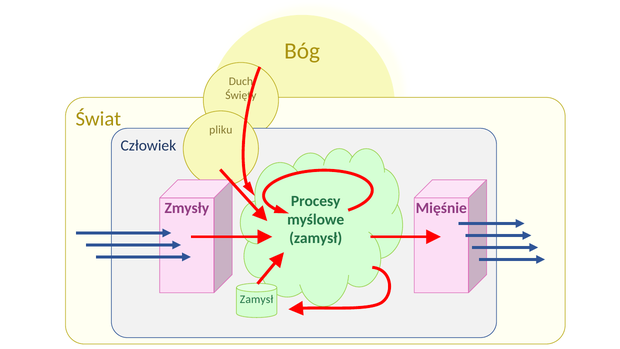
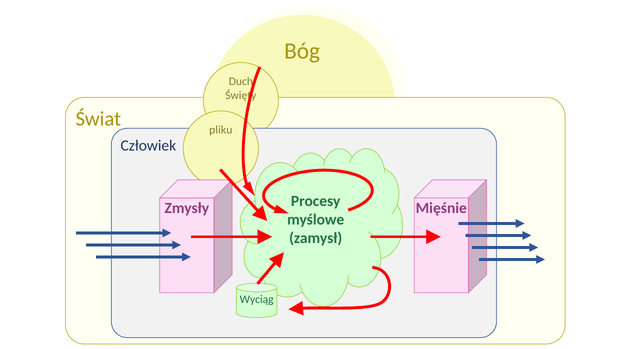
Zamysł at (257, 299): Zamysł -> Wyciąg
